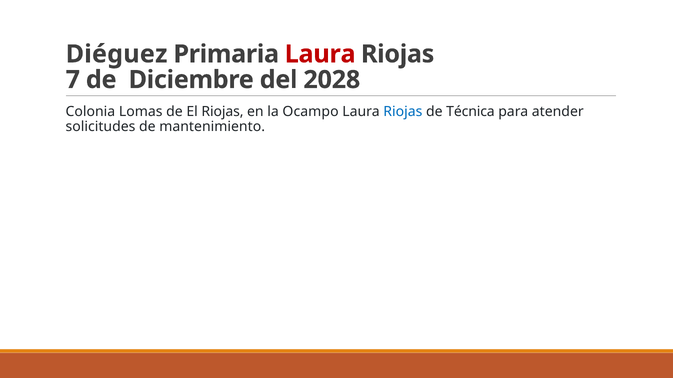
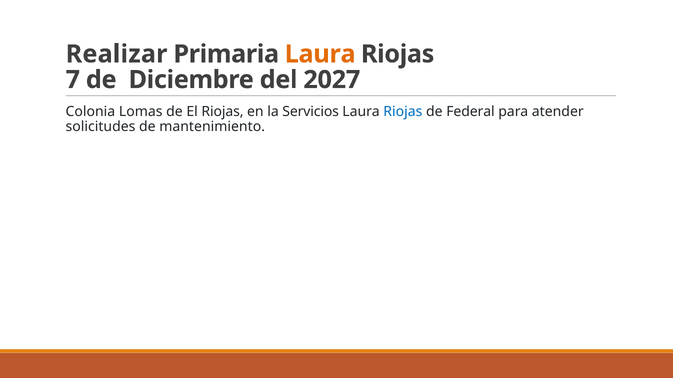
Diéguez: Diéguez -> Realizar
Laura at (320, 54) colour: red -> orange
2028: 2028 -> 2027
Ocampo: Ocampo -> Servicios
Técnica: Técnica -> Federal
